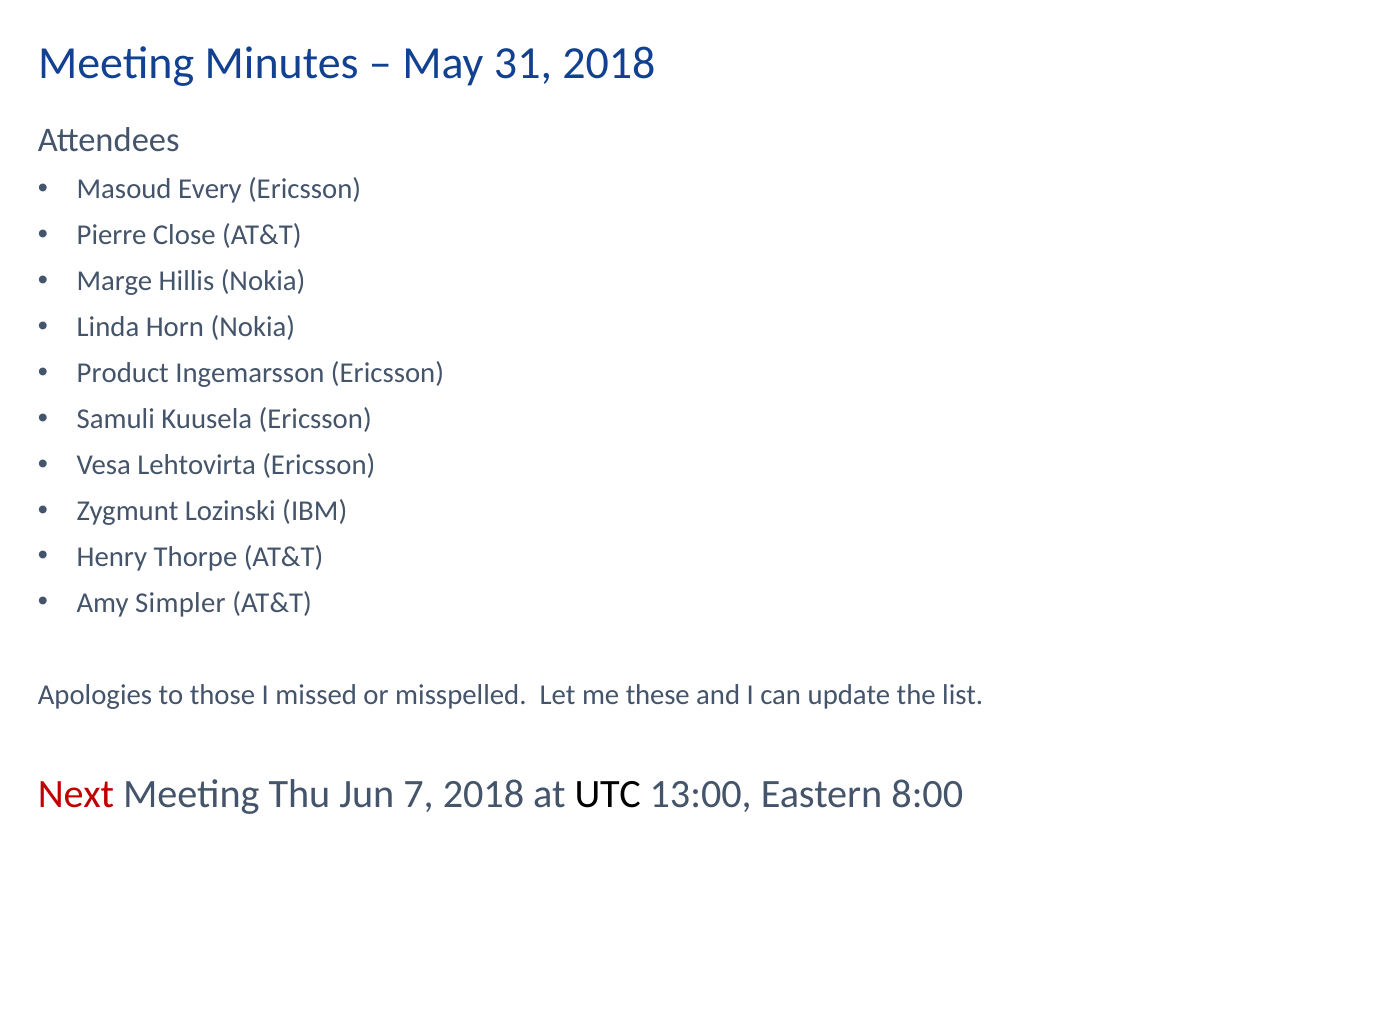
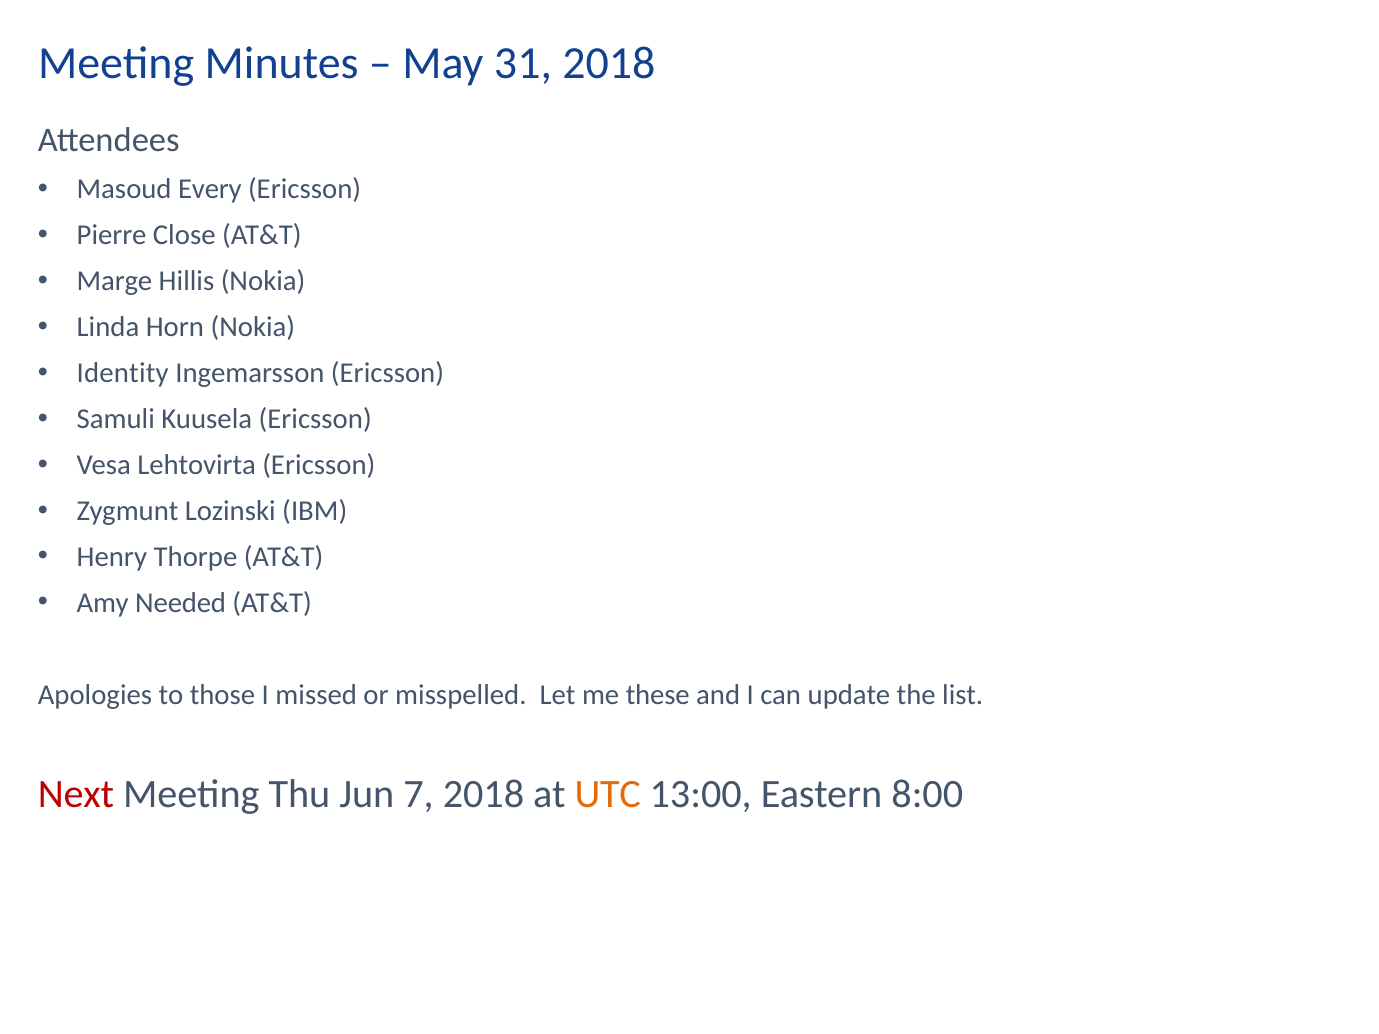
Product: Product -> Identity
Simpler: Simpler -> Needed
UTC colour: black -> orange
